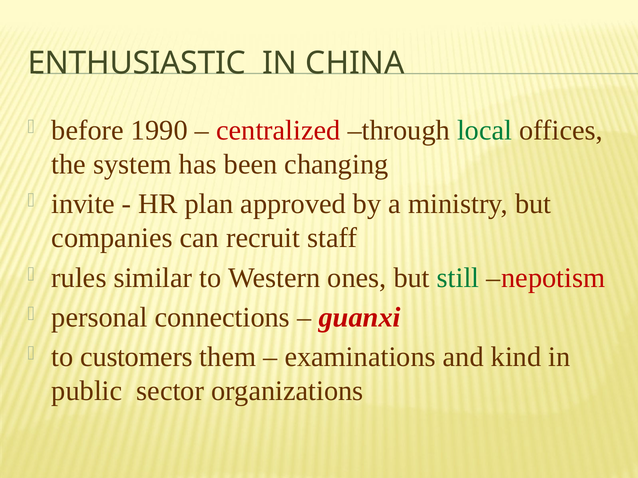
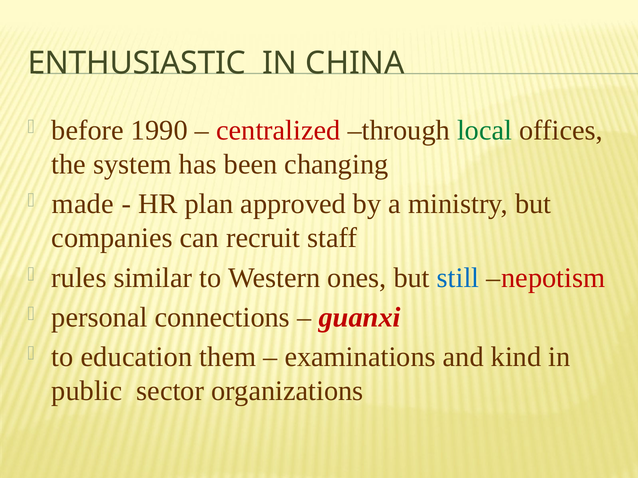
invite: invite -> made
still colour: green -> blue
customers: customers -> education
